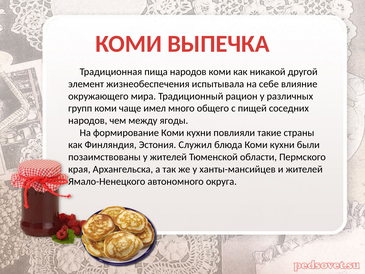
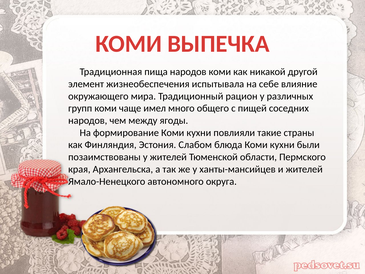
Служил: Служил -> Слабом
